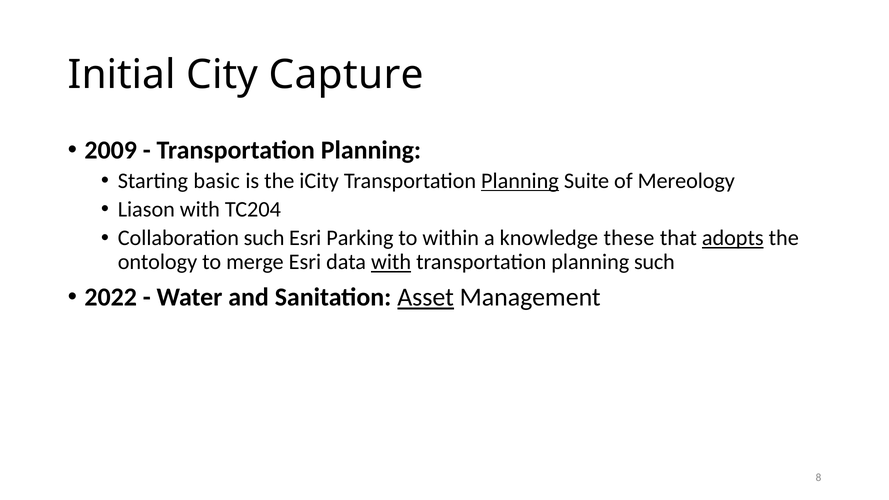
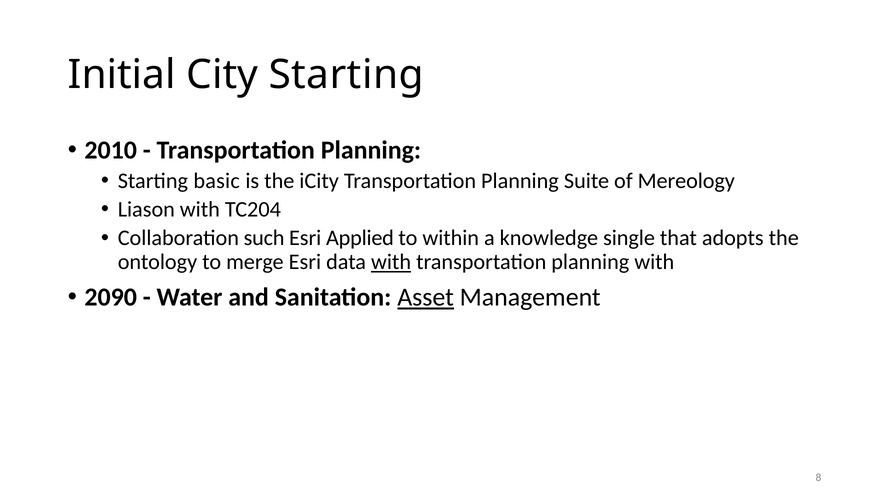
City Capture: Capture -> Starting
2009: 2009 -> 2010
Planning at (520, 181) underline: present -> none
Parking: Parking -> Applied
these: these -> single
adopts underline: present -> none
planning such: such -> with
2022: 2022 -> 2090
